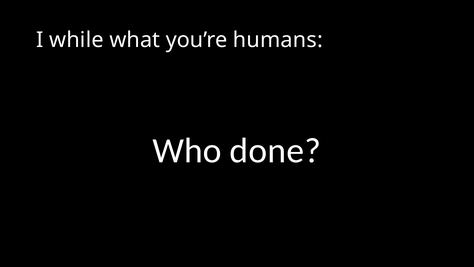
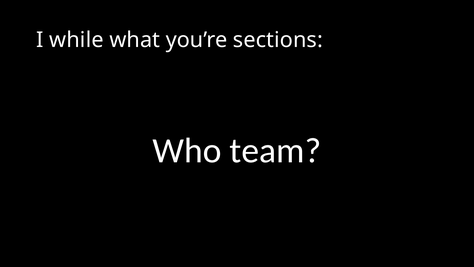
humans: humans -> sections
done: done -> team
